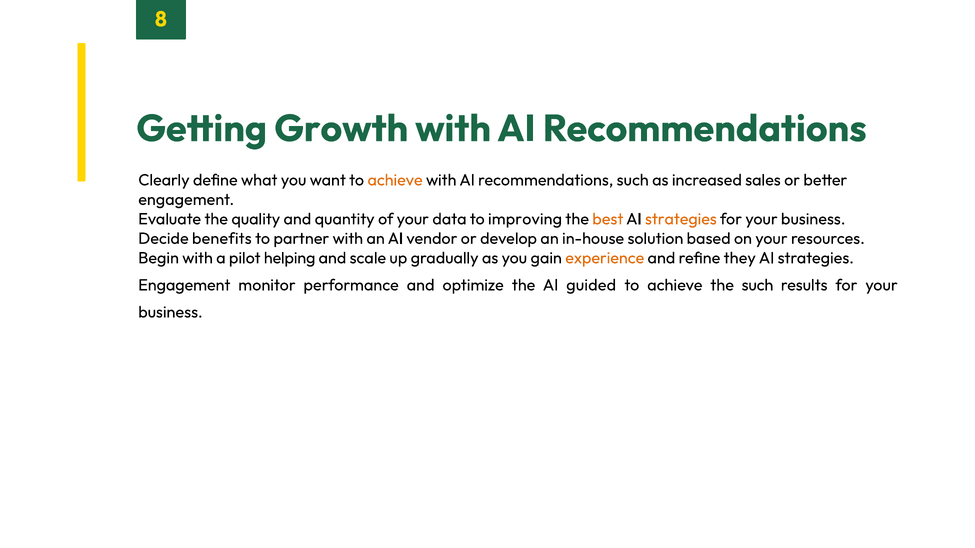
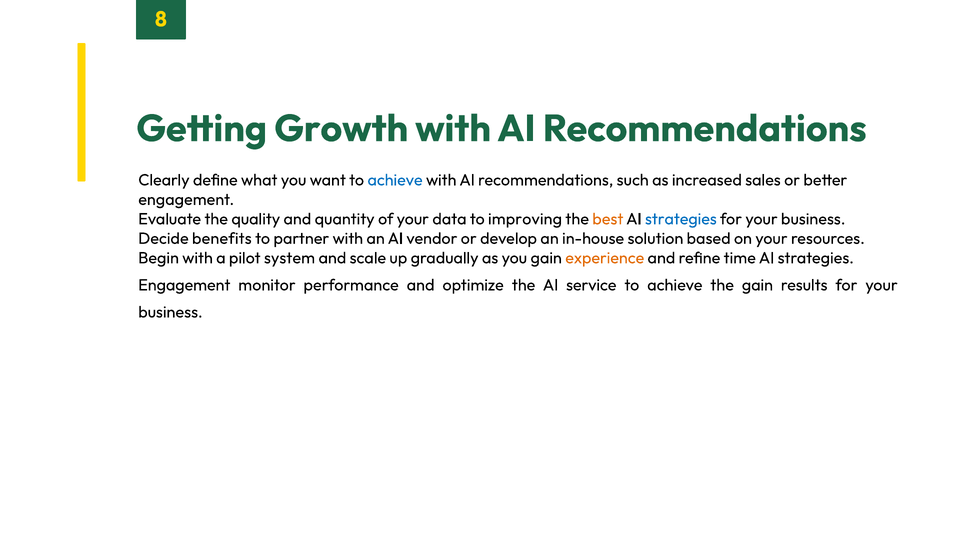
achieve at (395, 180) colour: orange -> blue
strategies at (681, 219) colour: orange -> blue
helping: helping -> system
they: they -> time
guided: guided -> service
the such: such -> gain
